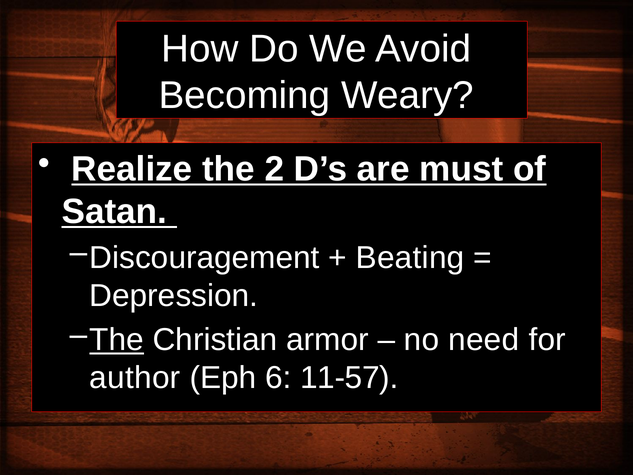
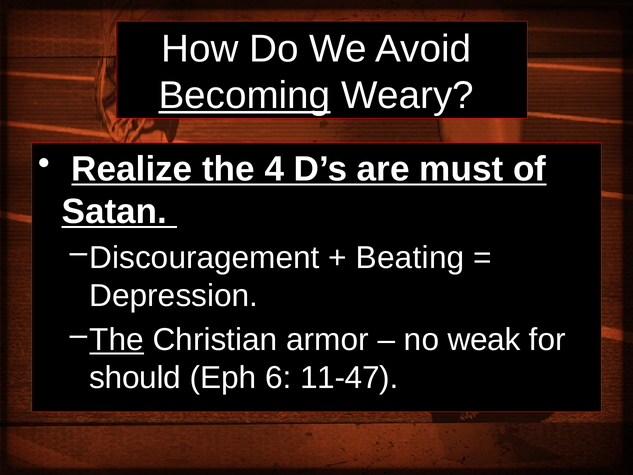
Becoming underline: none -> present
2: 2 -> 4
need: need -> weak
author: author -> should
11-57: 11-57 -> 11-47
